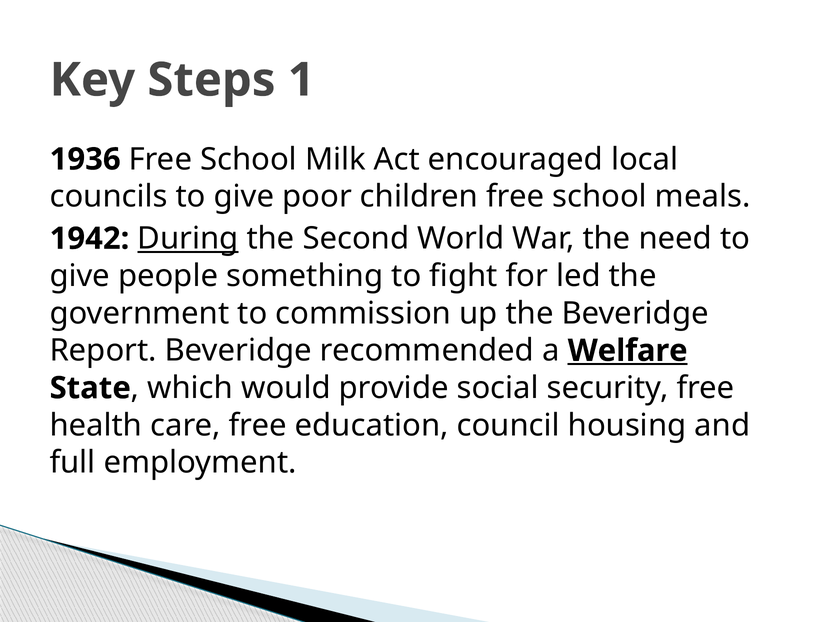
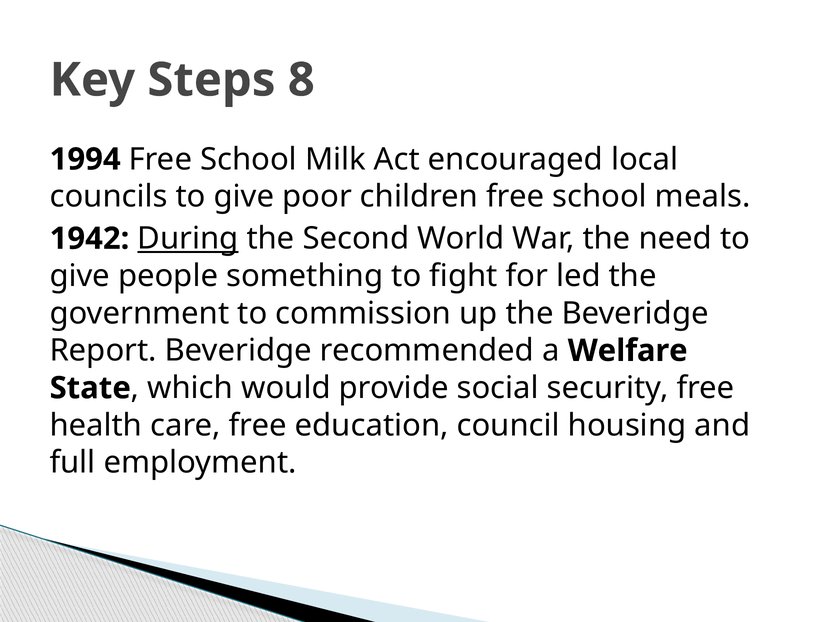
1: 1 -> 8
1936: 1936 -> 1994
Welfare underline: present -> none
